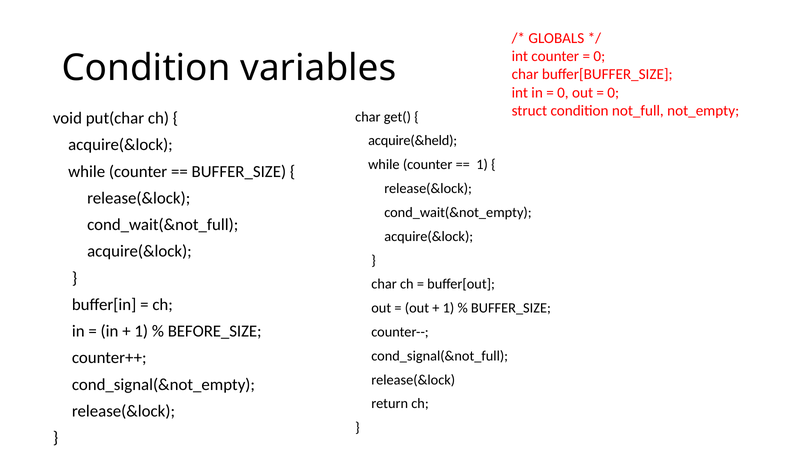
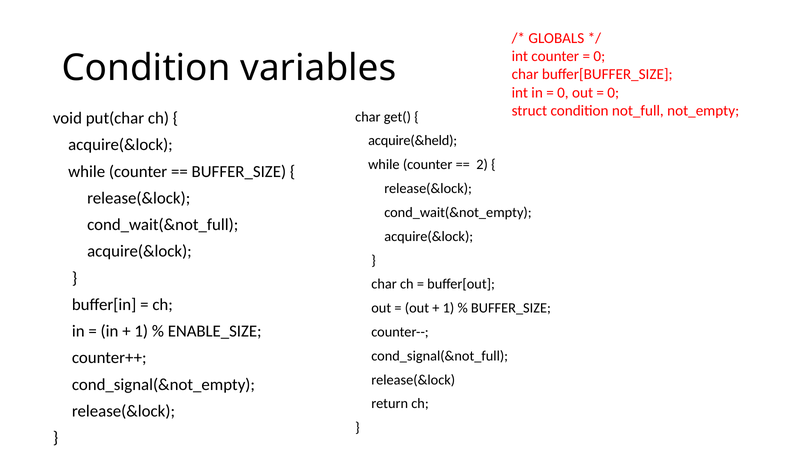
1 at (482, 164): 1 -> 2
BEFORE_SIZE: BEFORE_SIZE -> ENABLE_SIZE
